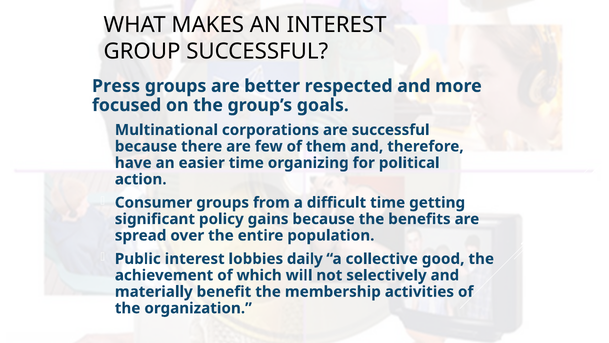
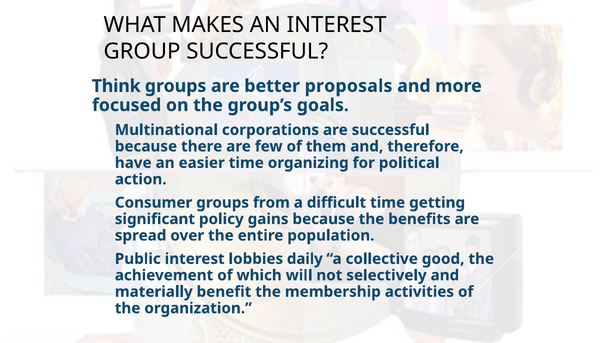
Press: Press -> Think
respected: respected -> proposals
